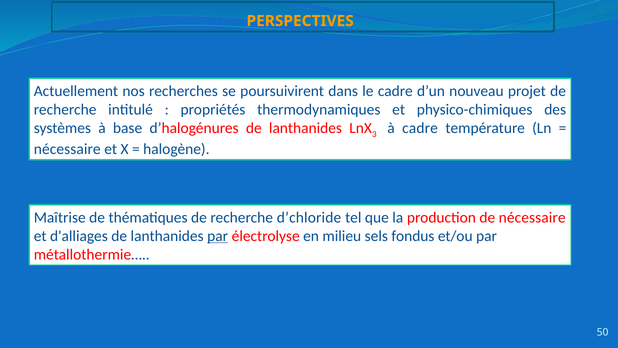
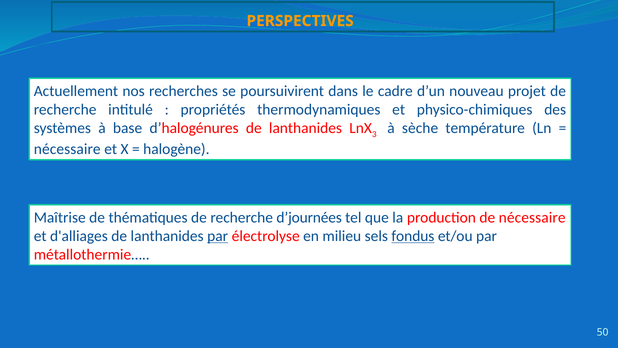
à cadre: cadre -> sèche
d’chloride: d’chloride -> d’journées
fondus underline: none -> present
